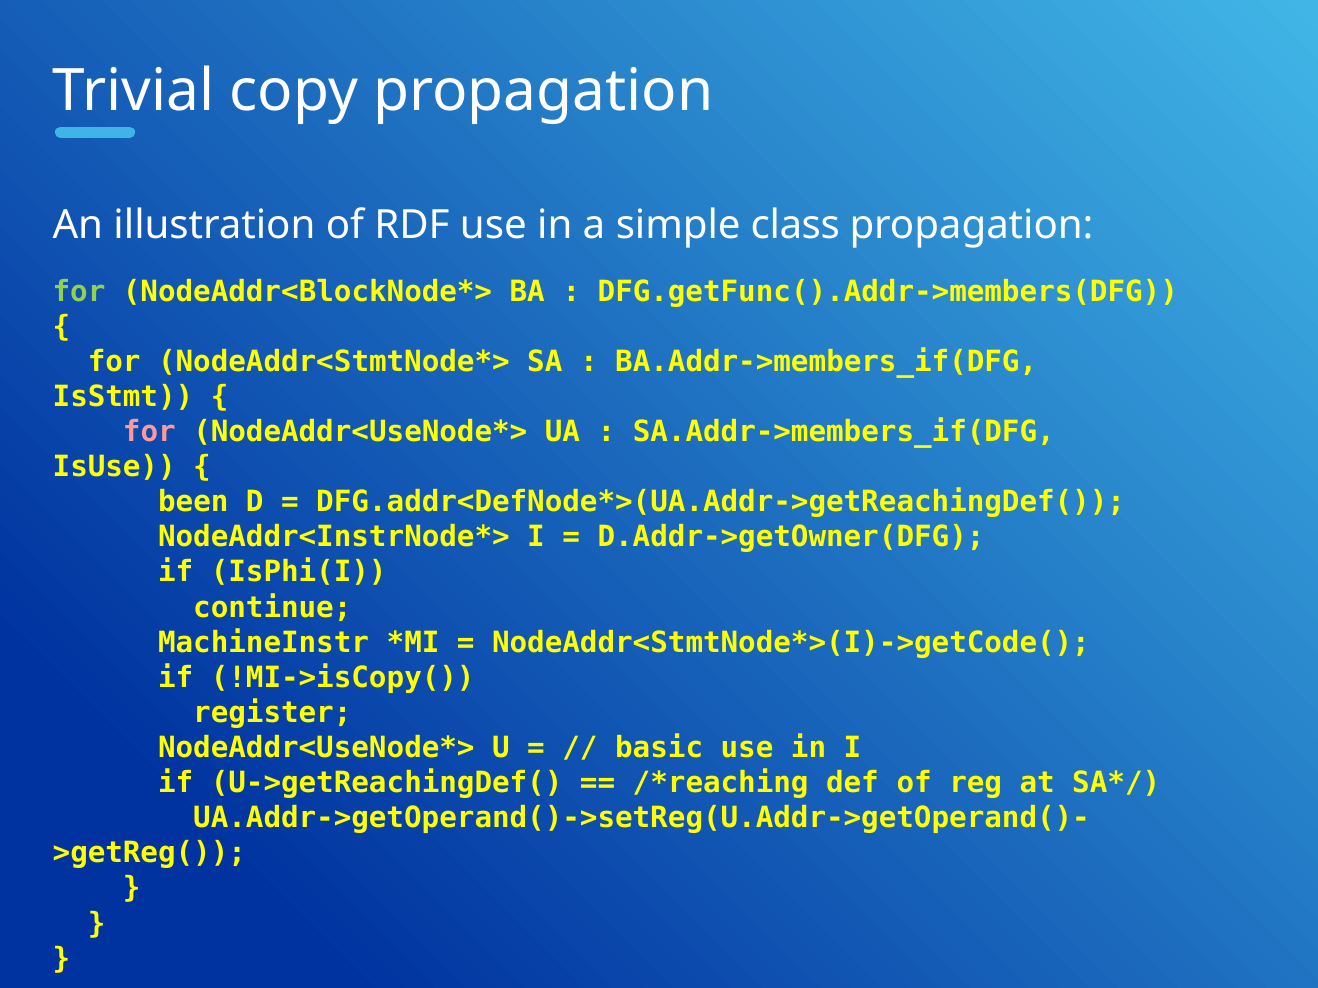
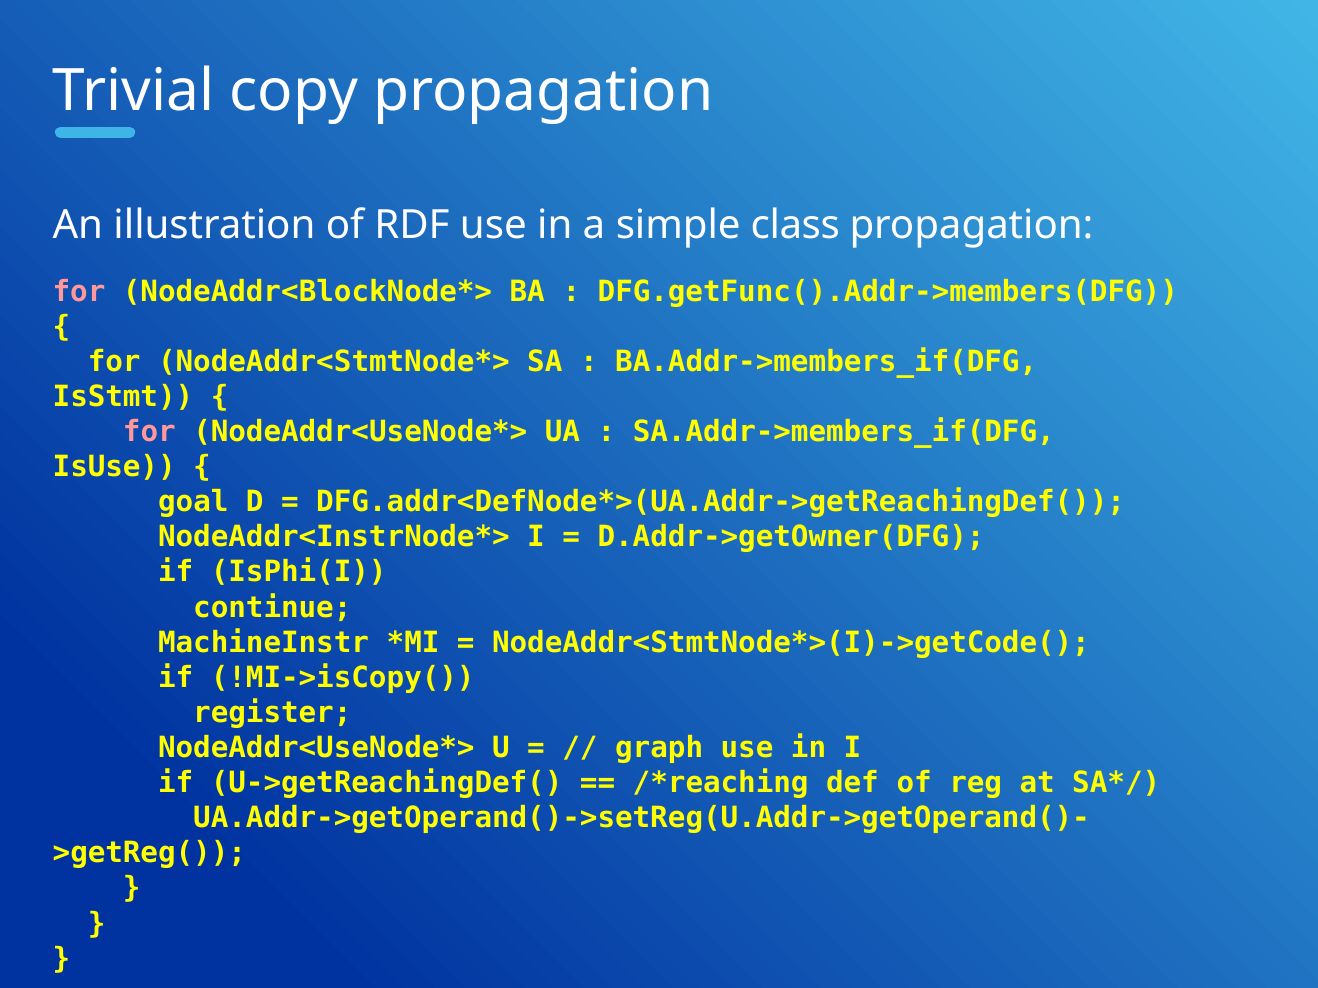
for at (79, 292) colour: light green -> pink
been: been -> goal
basic: basic -> graph
